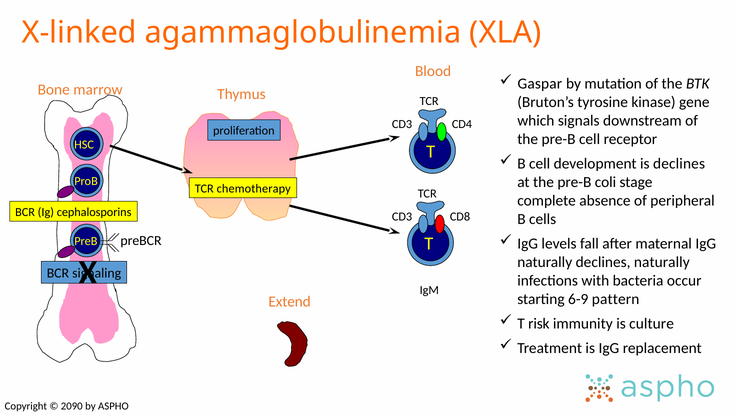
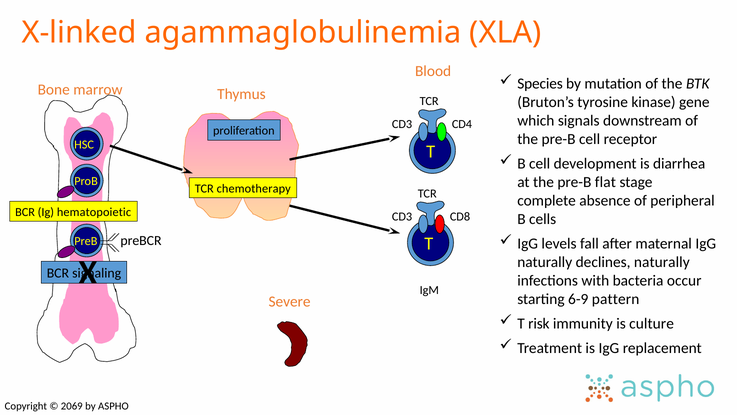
Gaspar: Gaspar -> Species
is declines: declines -> diarrhea
coli: coli -> flat
cephalosporins: cephalosporins -> hematopoietic
Extend: Extend -> Severe
2090: 2090 -> 2069
